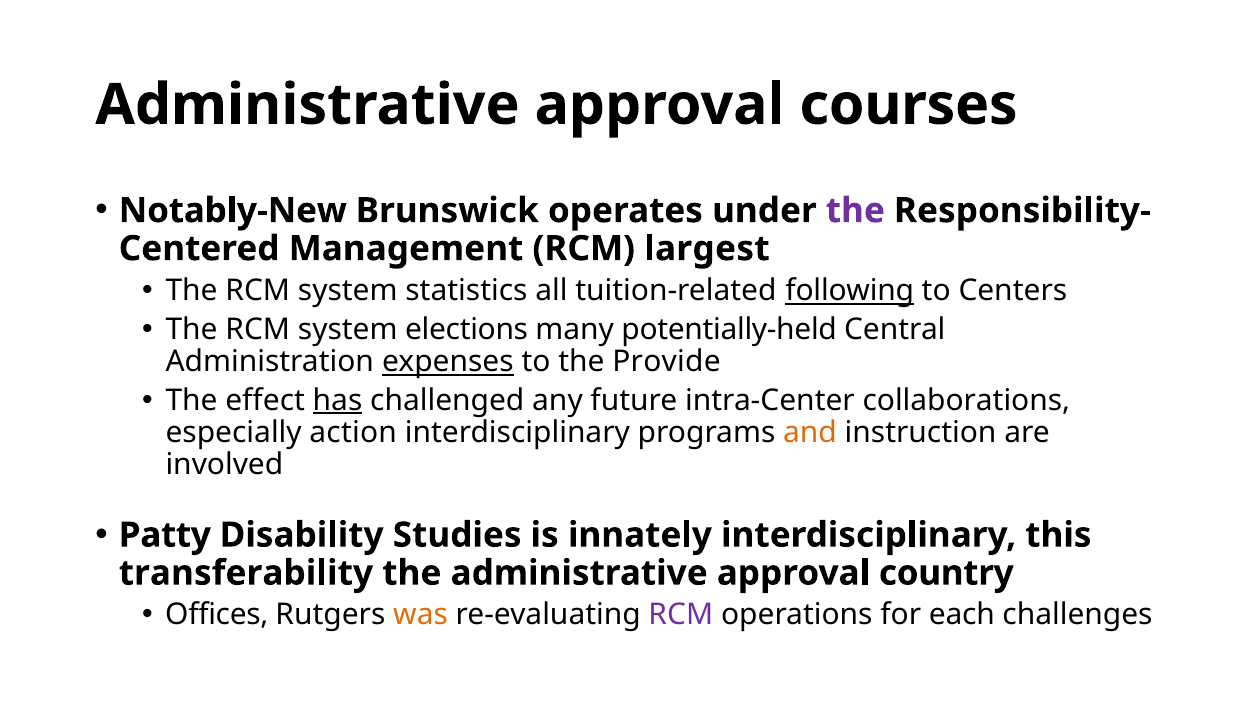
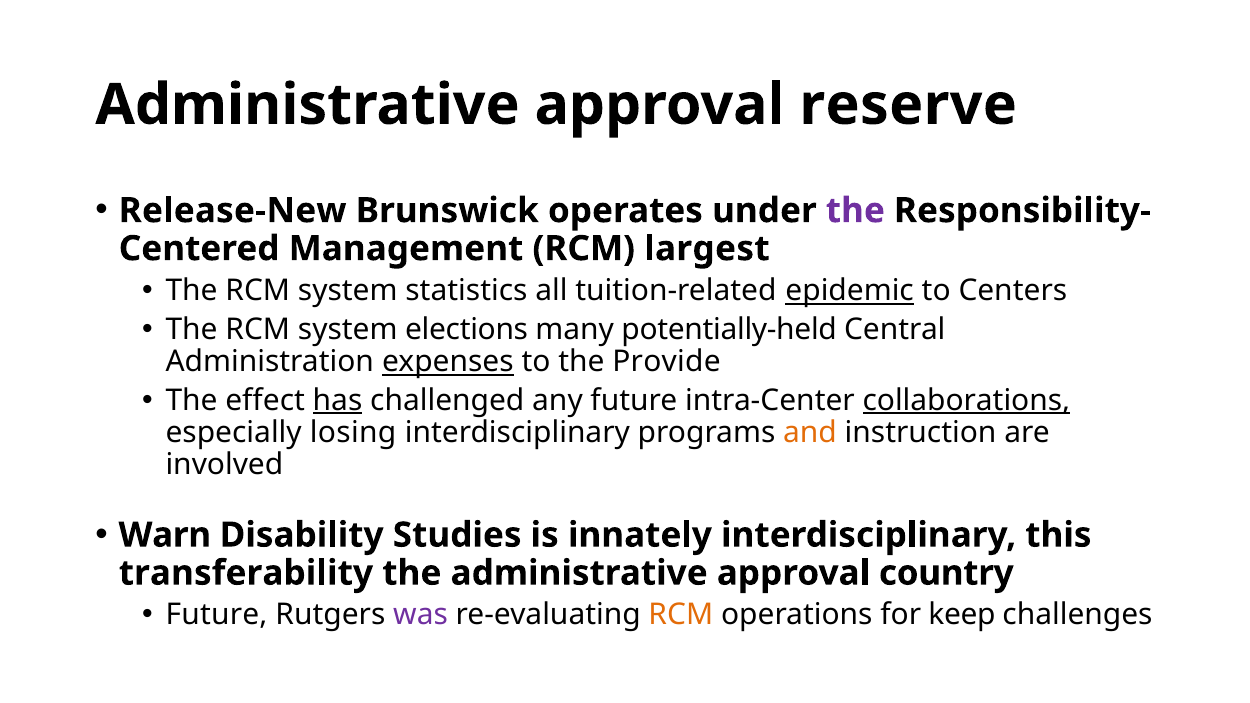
courses: courses -> reserve
Notably-New: Notably-New -> Release-New
following: following -> epidemic
collaborations underline: none -> present
action: action -> losing
Patty: Patty -> Warn
Offices at (217, 615): Offices -> Future
was colour: orange -> purple
RCM at (681, 615) colour: purple -> orange
each: each -> keep
